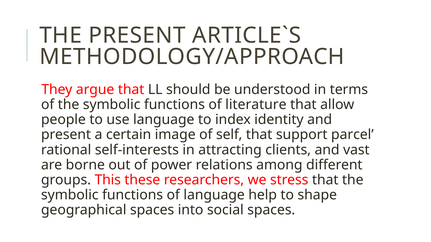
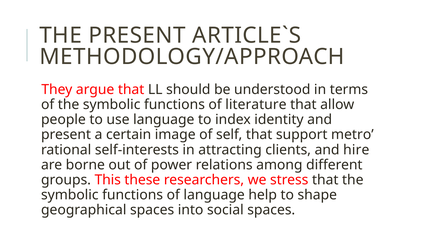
parcel: parcel -> metro
vast: vast -> hire
